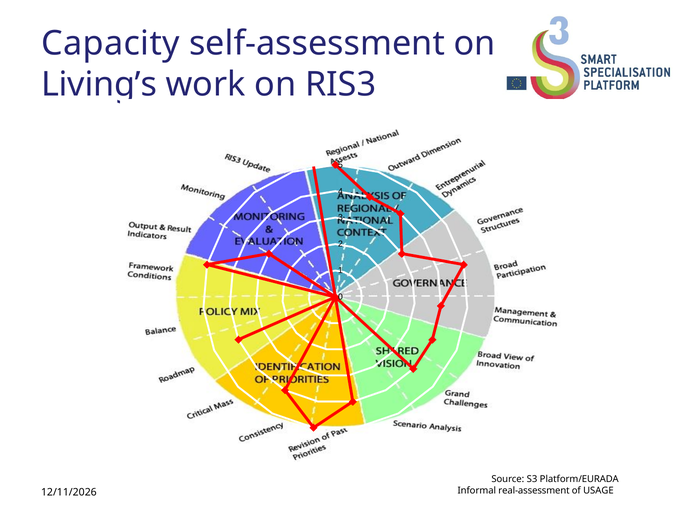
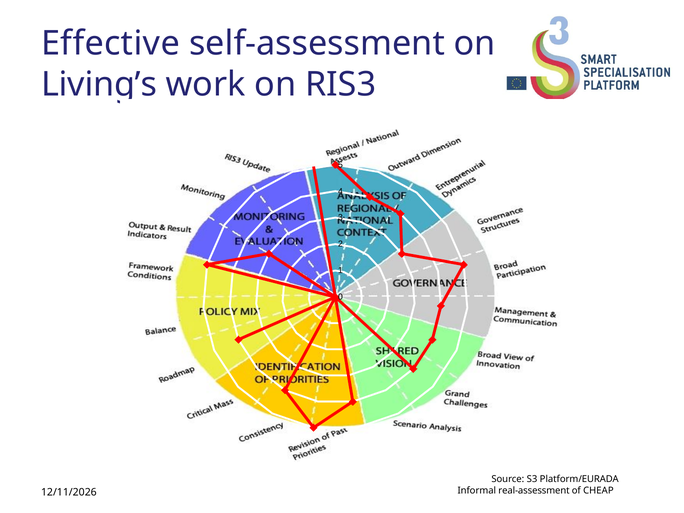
Capacity: Capacity -> Effective
USAGE: USAGE -> CHEAP
